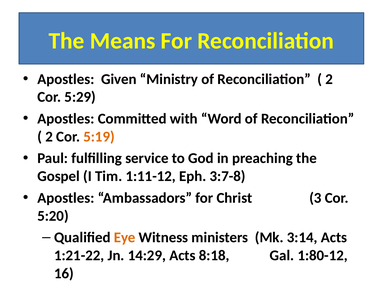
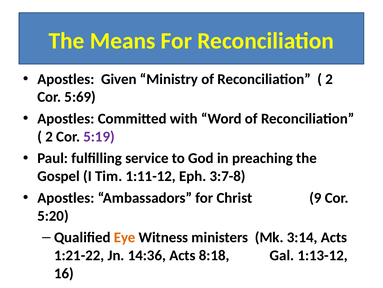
5:29: 5:29 -> 5:69
5:19 colour: orange -> purple
3: 3 -> 9
14:29: 14:29 -> 14:36
1:80-12: 1:80-12 -> 1:13-12
